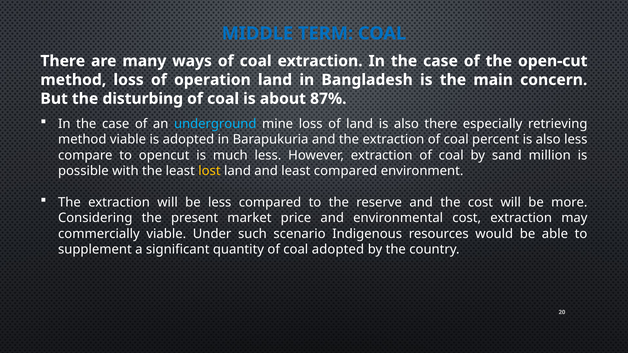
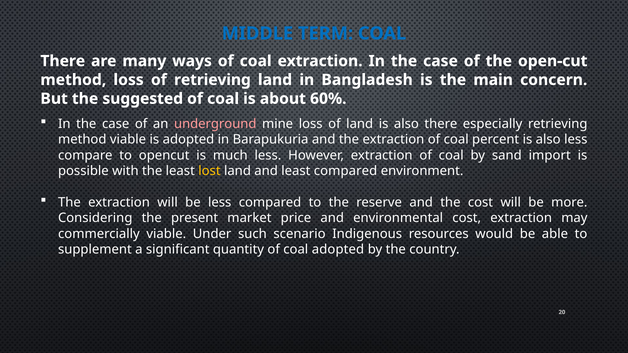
of operation: operation -> retrieving
disturbing: disturbing -> suggested
87%: 87% -> 60%
underground colour: light blue -> pink
million: million -> import
